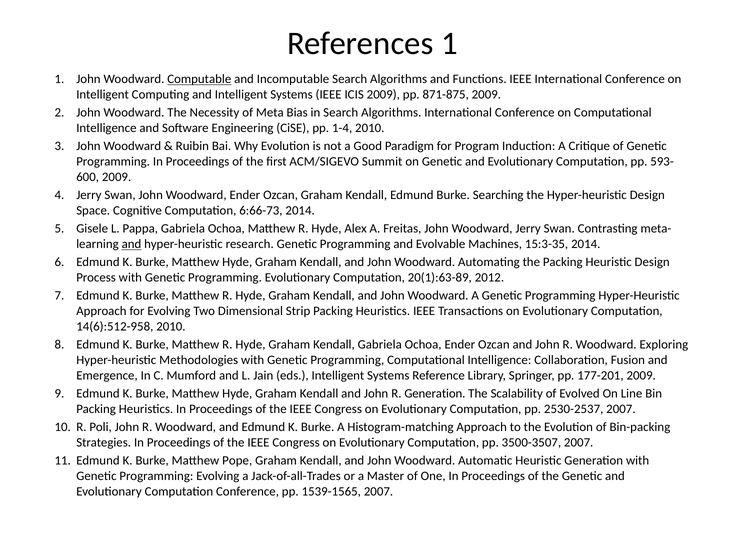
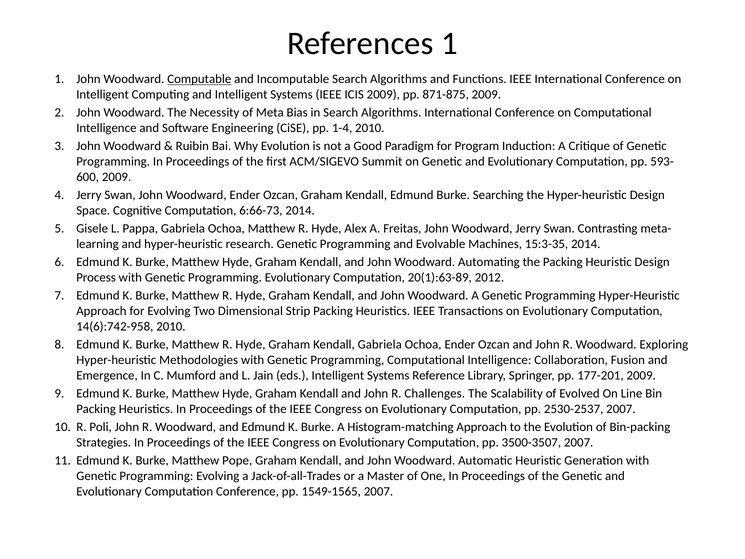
and at (131, 244) underline: present -> none
14(6):512-958: 14(6):512-958 -> 14(6):742-958
R Generation: Generation -> Challenges
1539-1565: 1539-1565 -> 1549-1565
